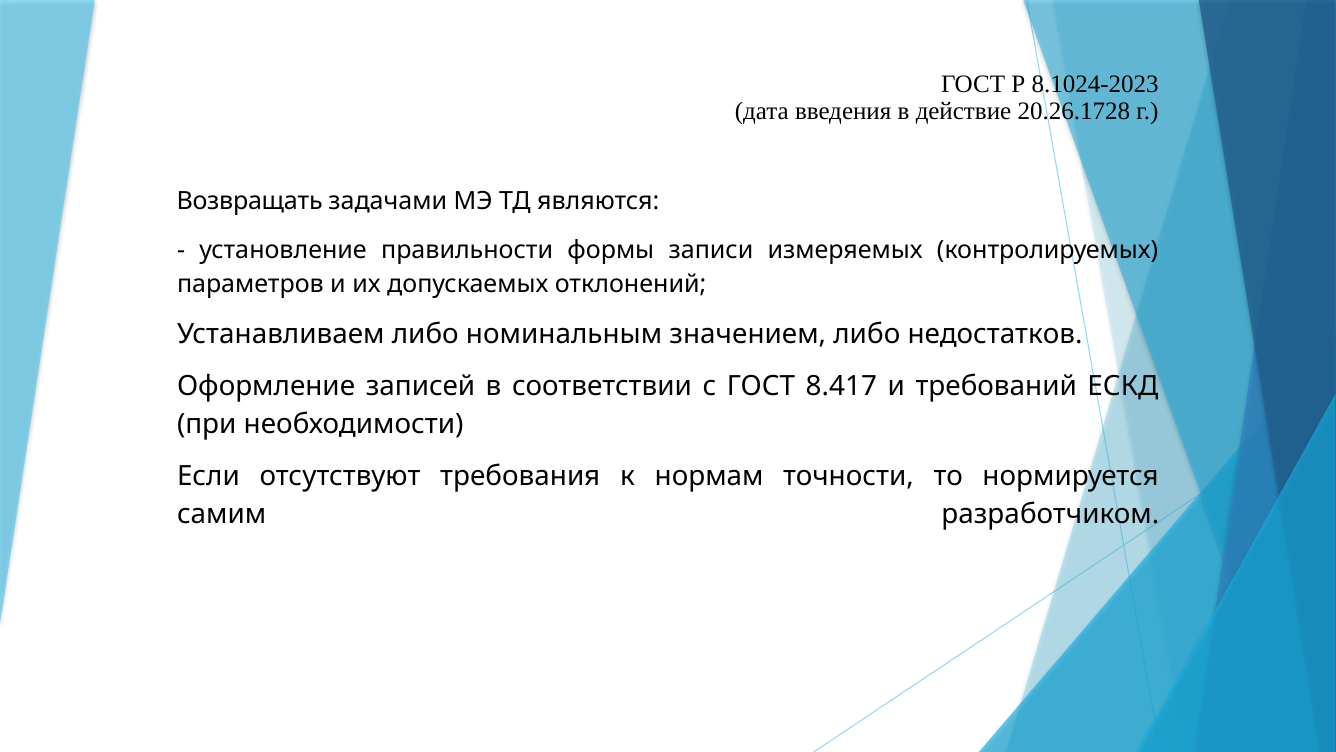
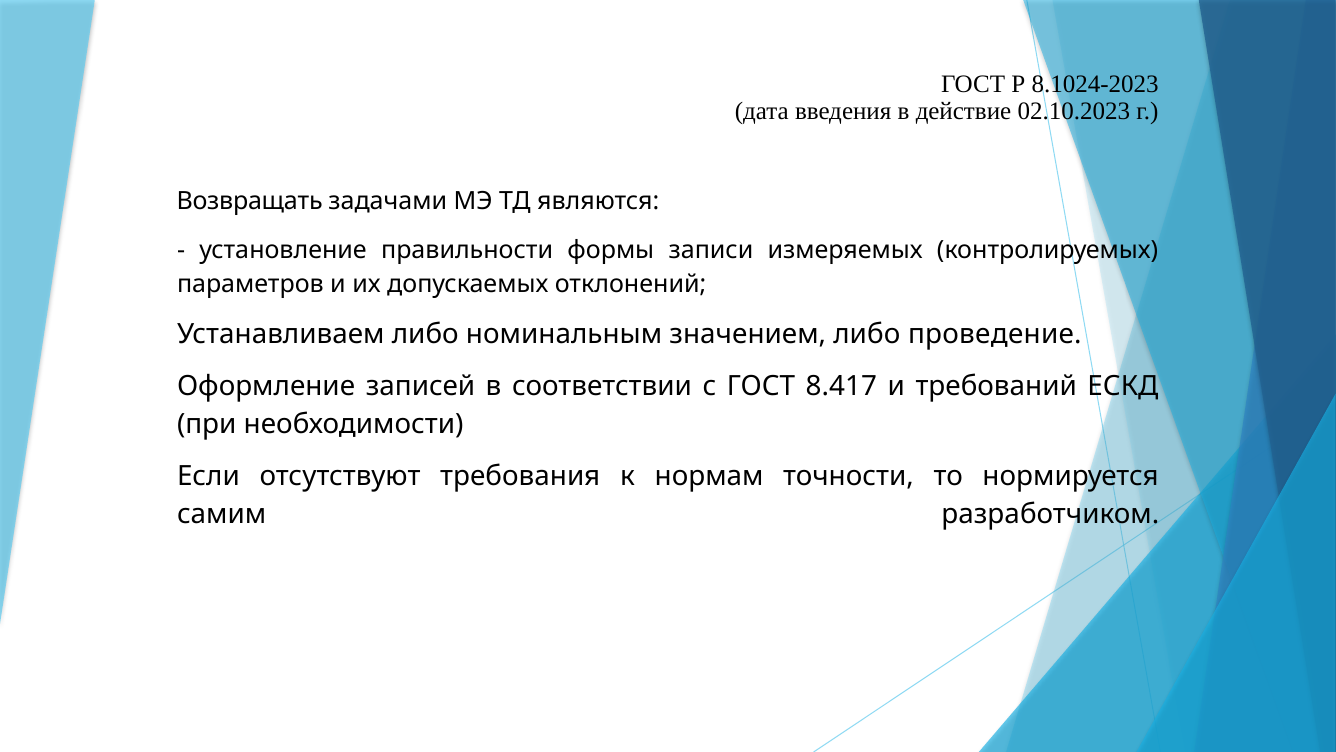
20.26.1728: 20.26.1728 -> 02.10.2023
недостатков: недостатков -> проведение
